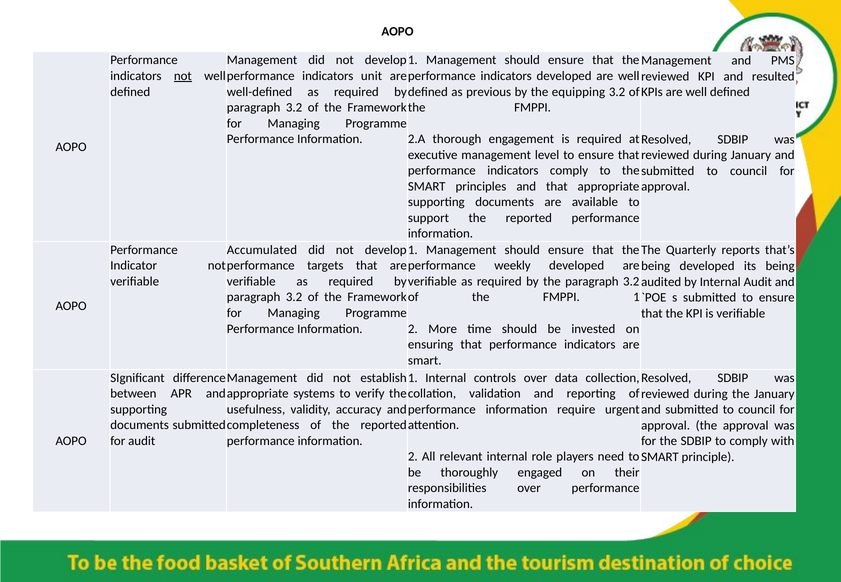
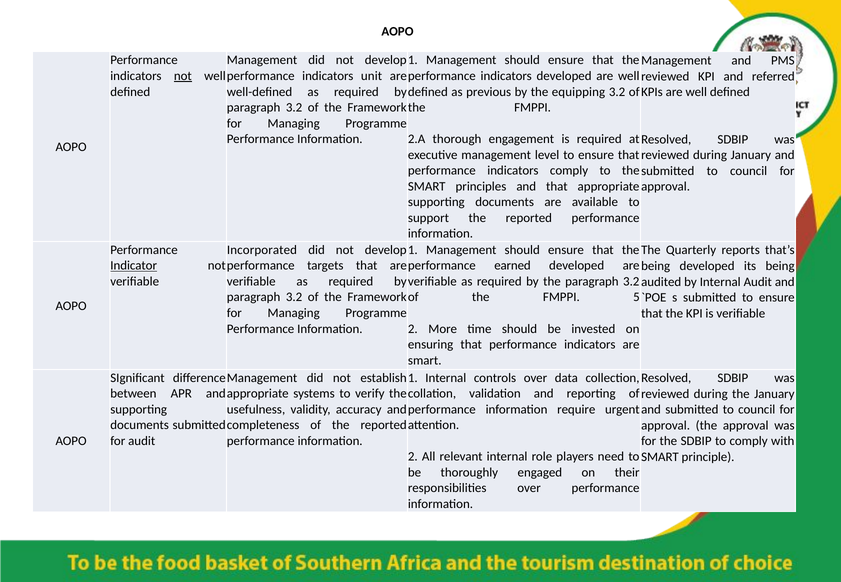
resulted: resulted -> referred
Accumulated: Accumulated -> Incorporated
Indicator underline: none -> present
weekly: weekly -> earned
FMPPI 1: 1 -> 5
